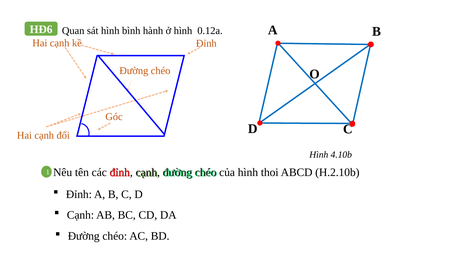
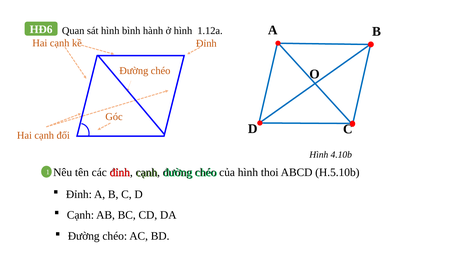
0.12a: 0.12a -> 1.12a
H.2.10b: H.2.10b -> H.5.10b
